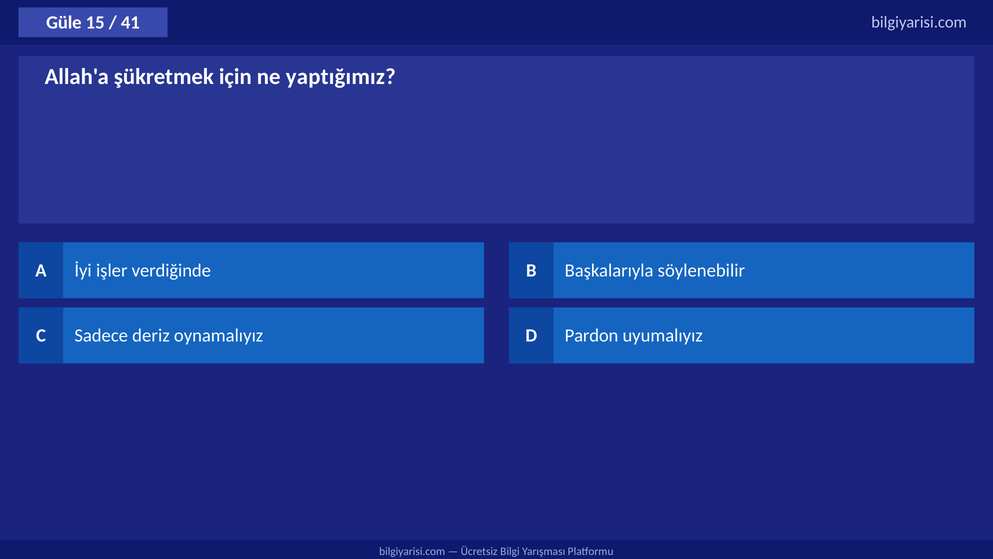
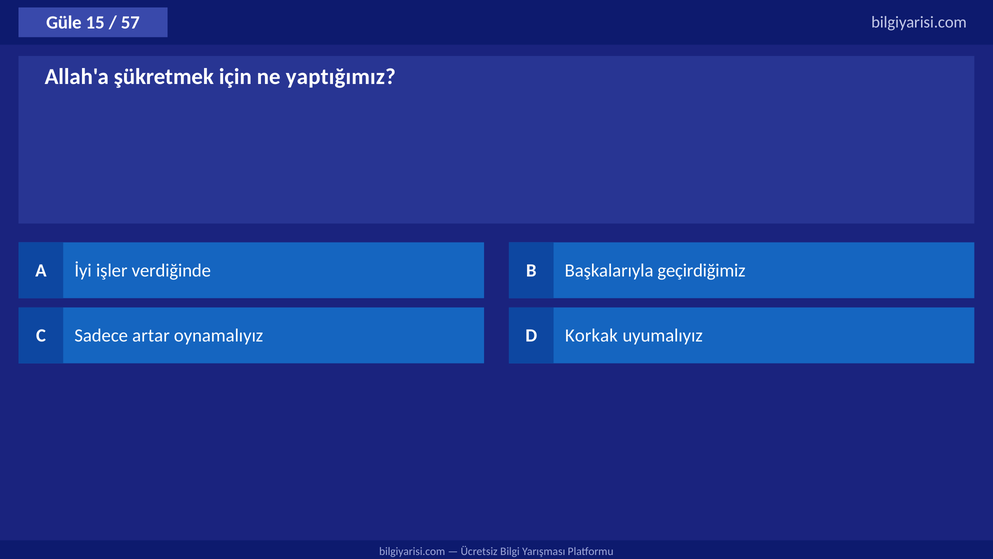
41: 41 -> 57
söylenebilir: söylenebilir -> geçirdiğimiz
deriz: deriz -> artar
Pardon: Pardon -> Korkak
